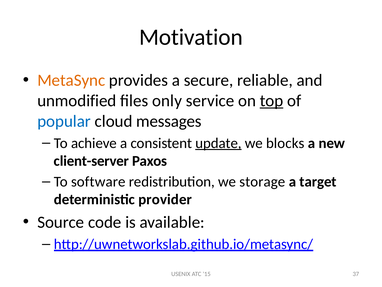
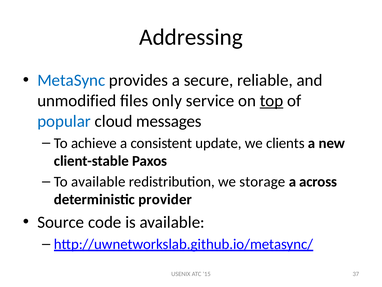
Motivation: Motivation -> Addressing
MetaSync colour: orange -> blue
update underline: present -> none
blocks: blocks -> clients
client-server: client-server -> client-stable
To software: software -> available
target: target -> across
